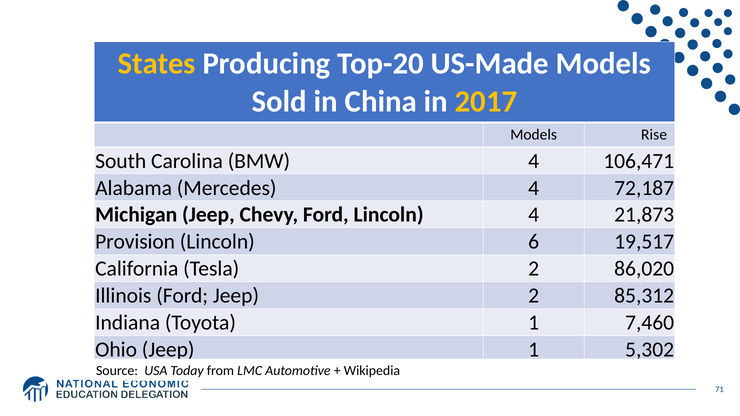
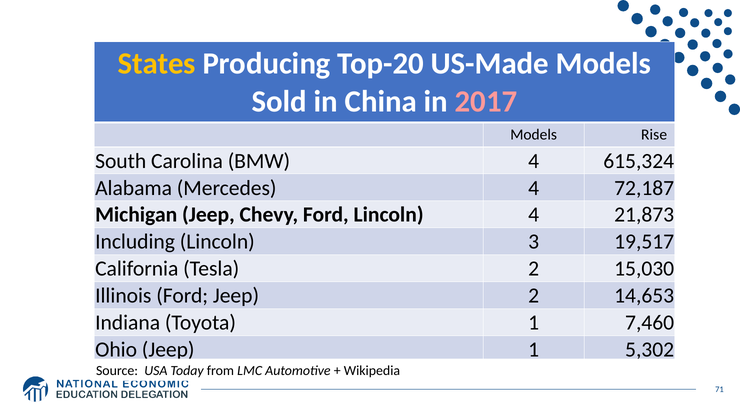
2017 colour: yellow -> pink
106,471: 106,471 -> 615,324
Provision: Provision -> Including
6: 6 -> 3
86,020: 86,020 -> 15,030
85,312: 85,312 -> 14,653
